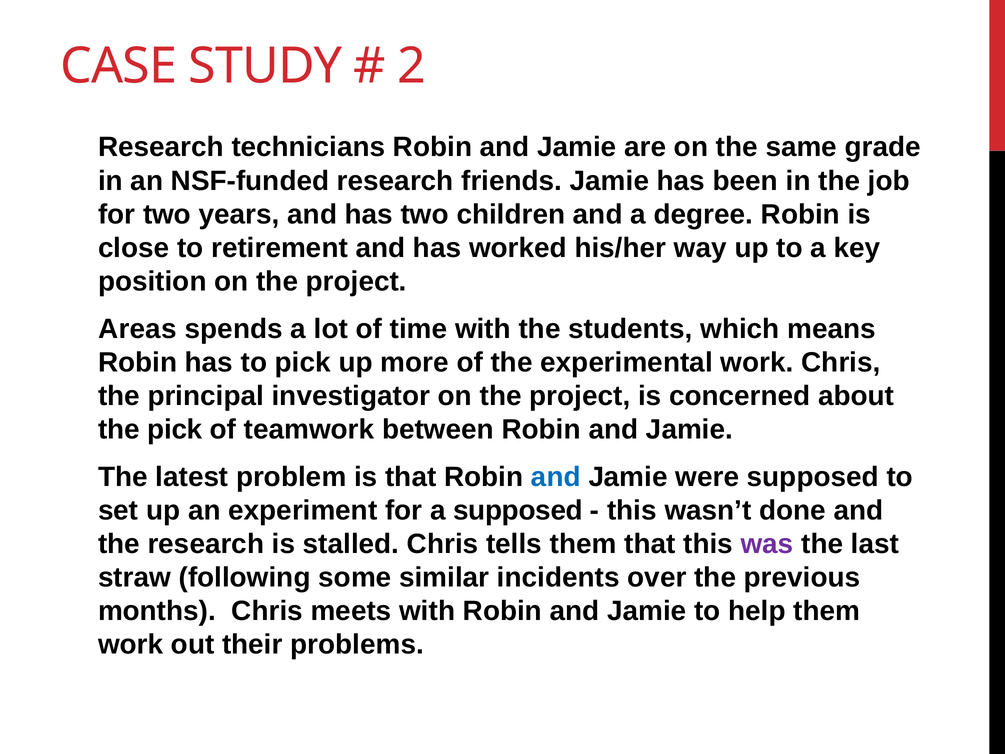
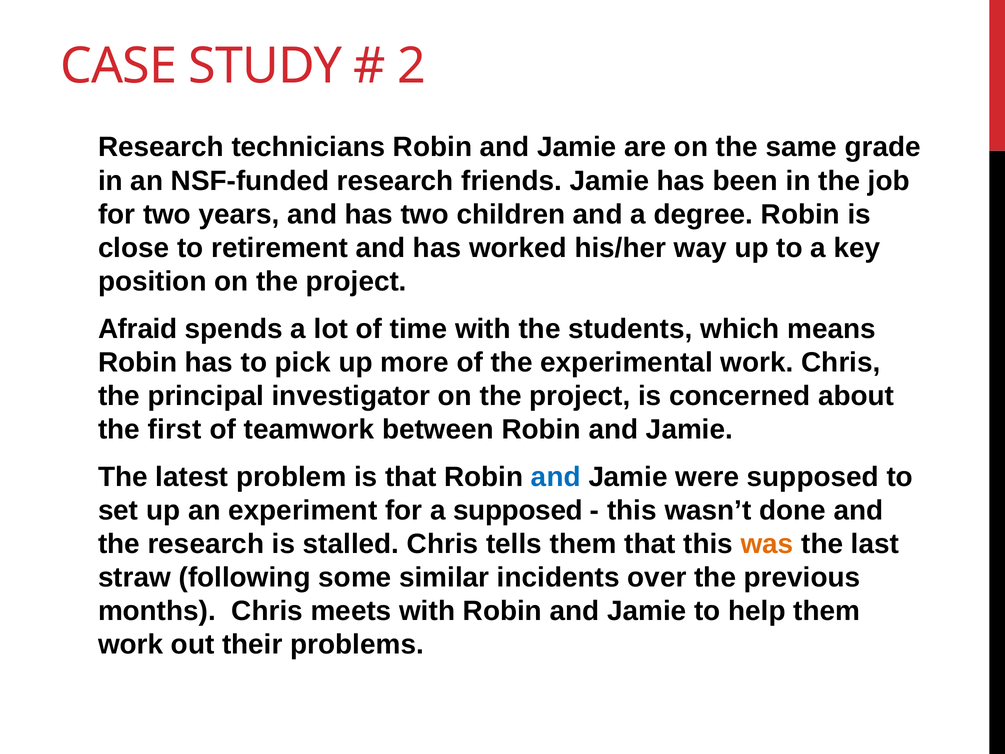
Areas: Areas -> Afraid
the pick: pick -> first
was colour: purple -> orange
